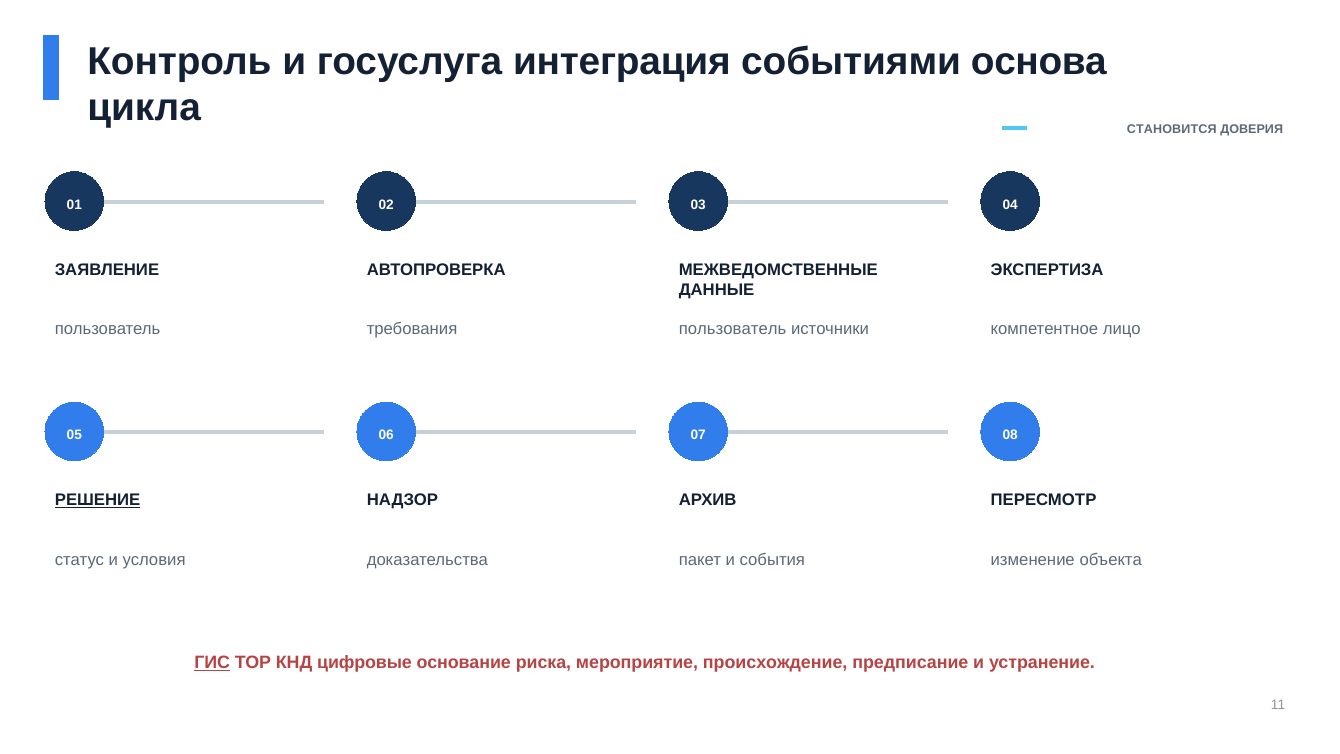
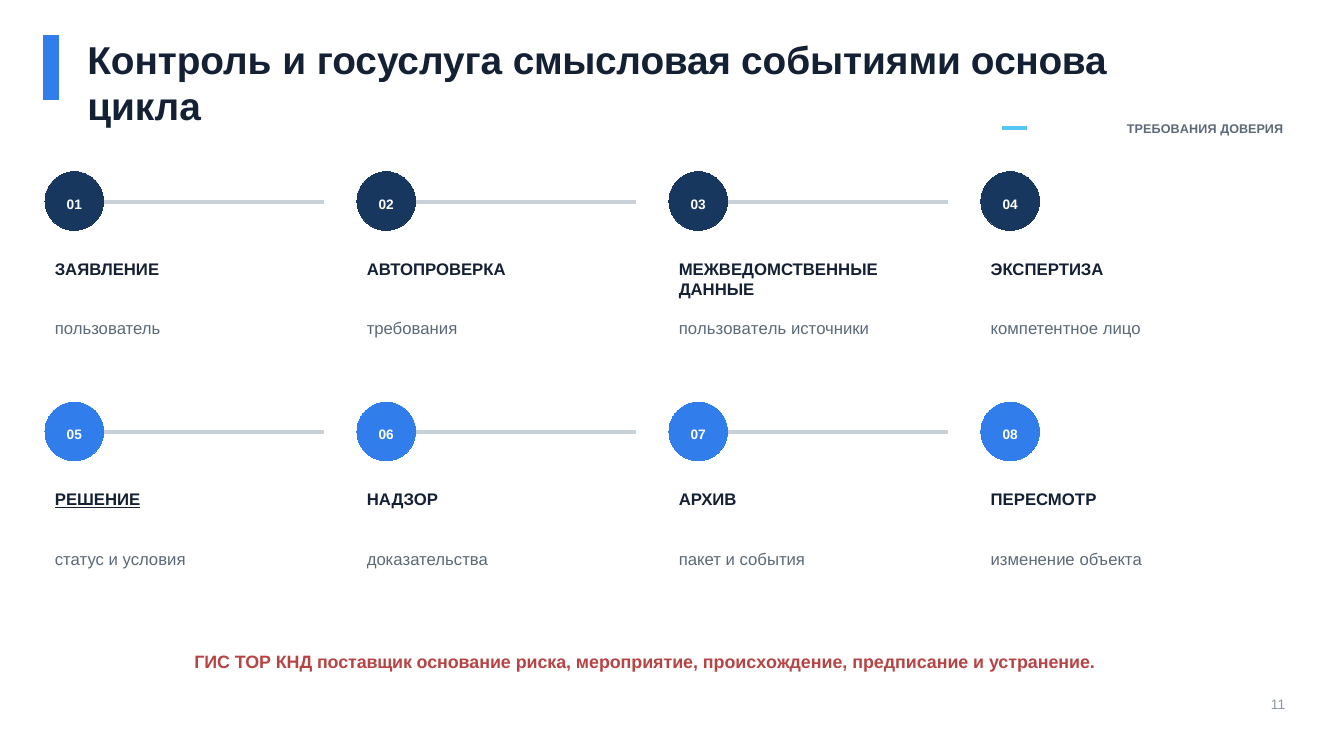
интеграция: интеграция -> смысловая
СТАНОВИТСЯ at (1172, 130): СТАНОВИТСЯ -> ТРЕБОВАНИЯ
ГИС underline: present -> none
цифровые: цифровые -> поставщик
